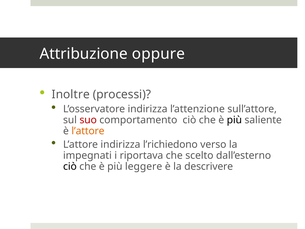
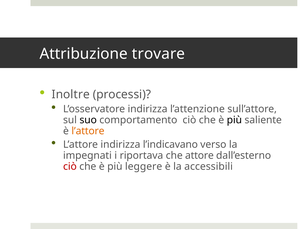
oppure: oppure -> trovare
suo colour: red -> black
l’richiedono: l’richiedono -> l’indicavano
scelto: scelto -> attore
ciò at (70, 166) colour: black -> red
descrivere: descrivere -> accessibili
